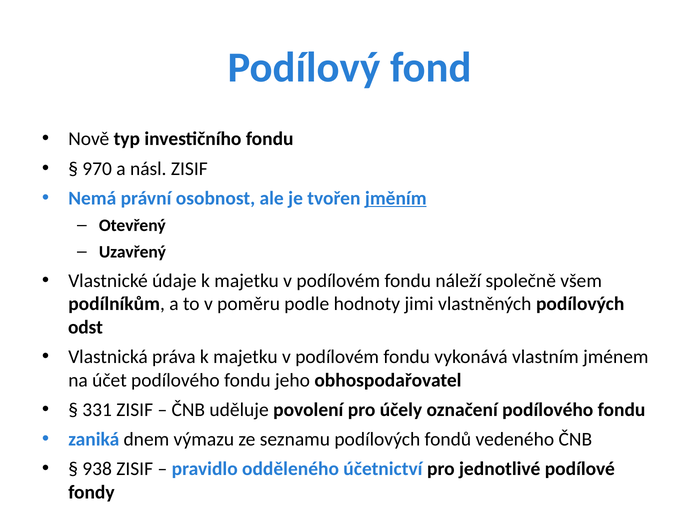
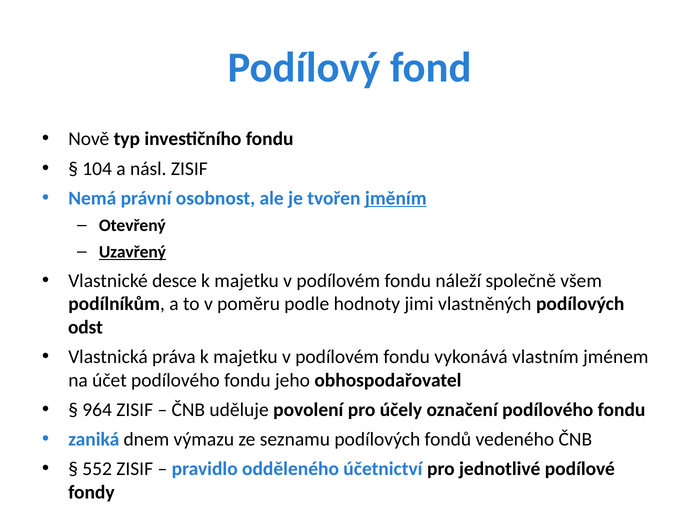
970: 970 -> 104
Uzavřený underline: none -> present
údaje: údaje -> desce
331: 331 -> 964
938: 938 -> 552
